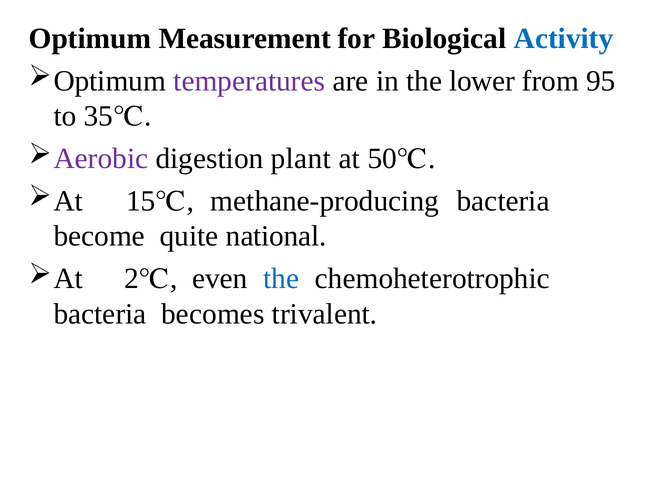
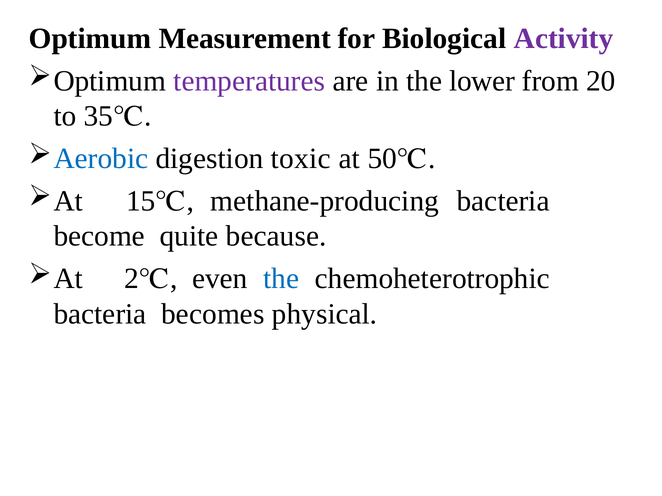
Activity colour: blue -> purple
95: 95 -> 20
Aerobic colour: purple -> blue
plant: plant -> toxic
national: national -> because
trivalent: trivalent -> physical
